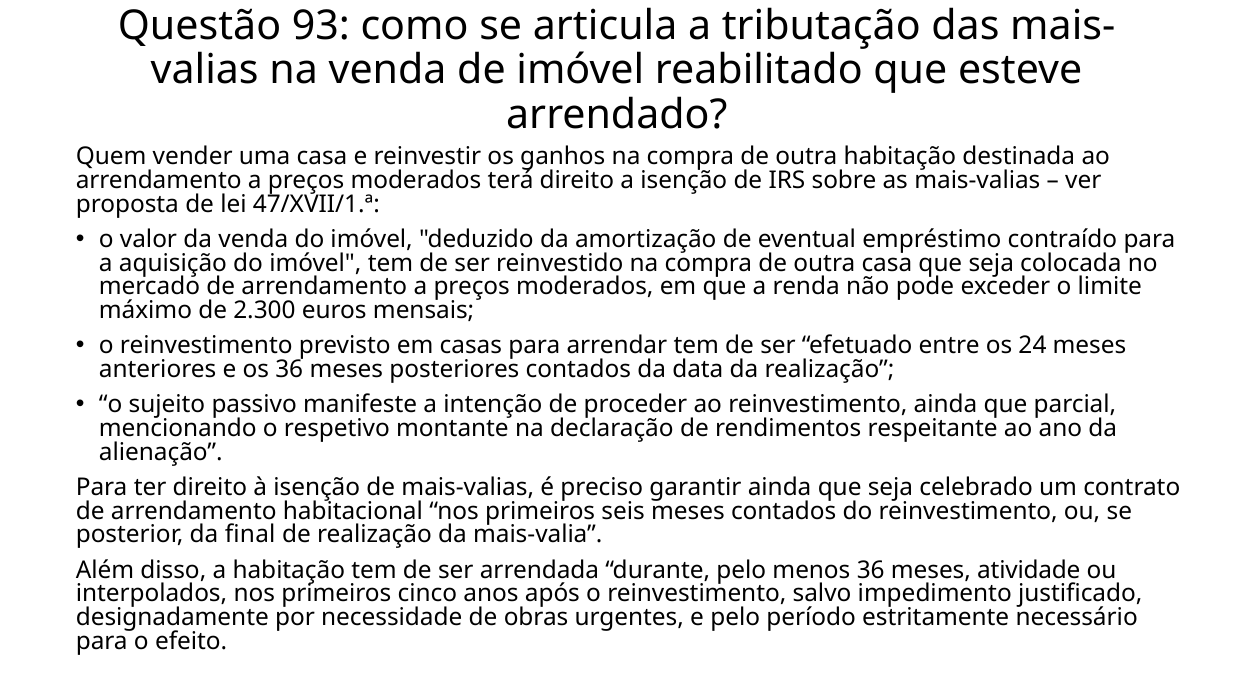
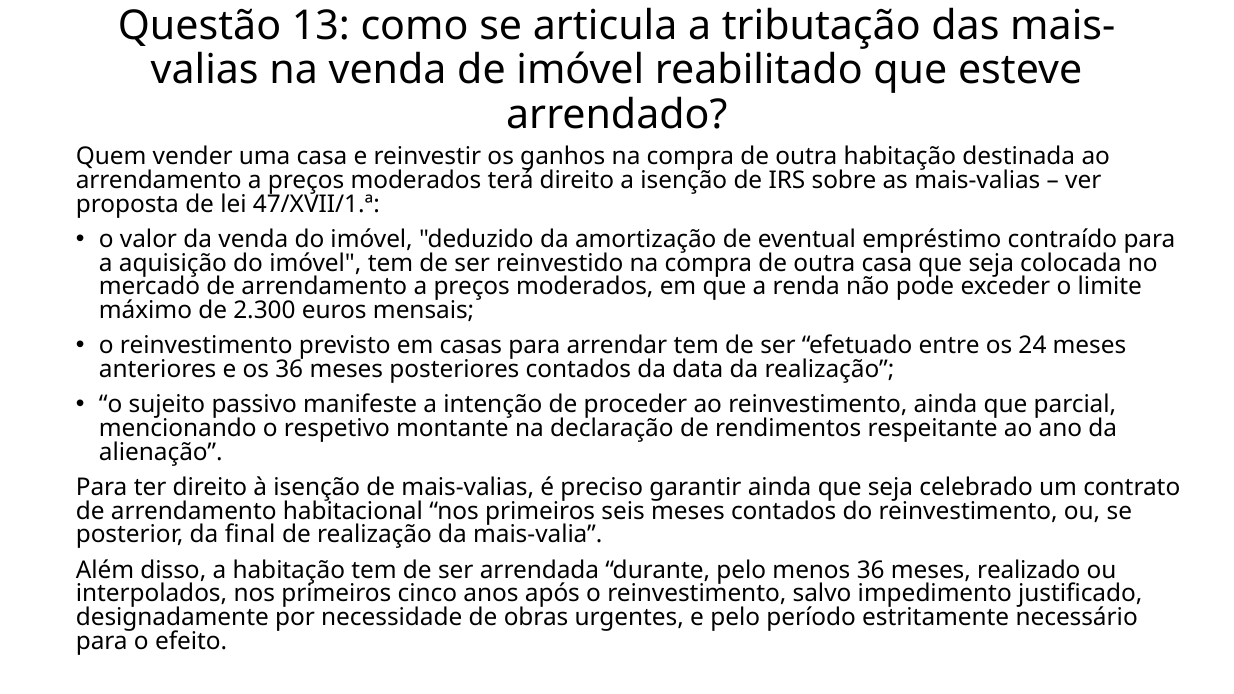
93: 93 -> 13
atividade: atividade -> realizado
